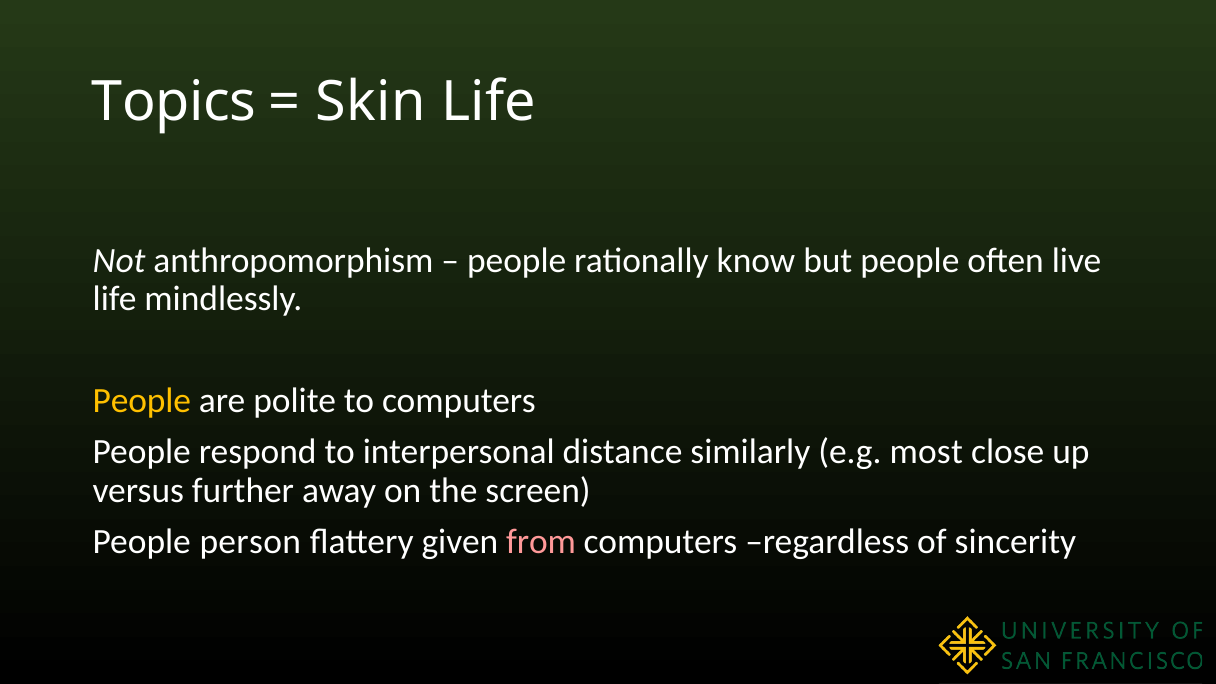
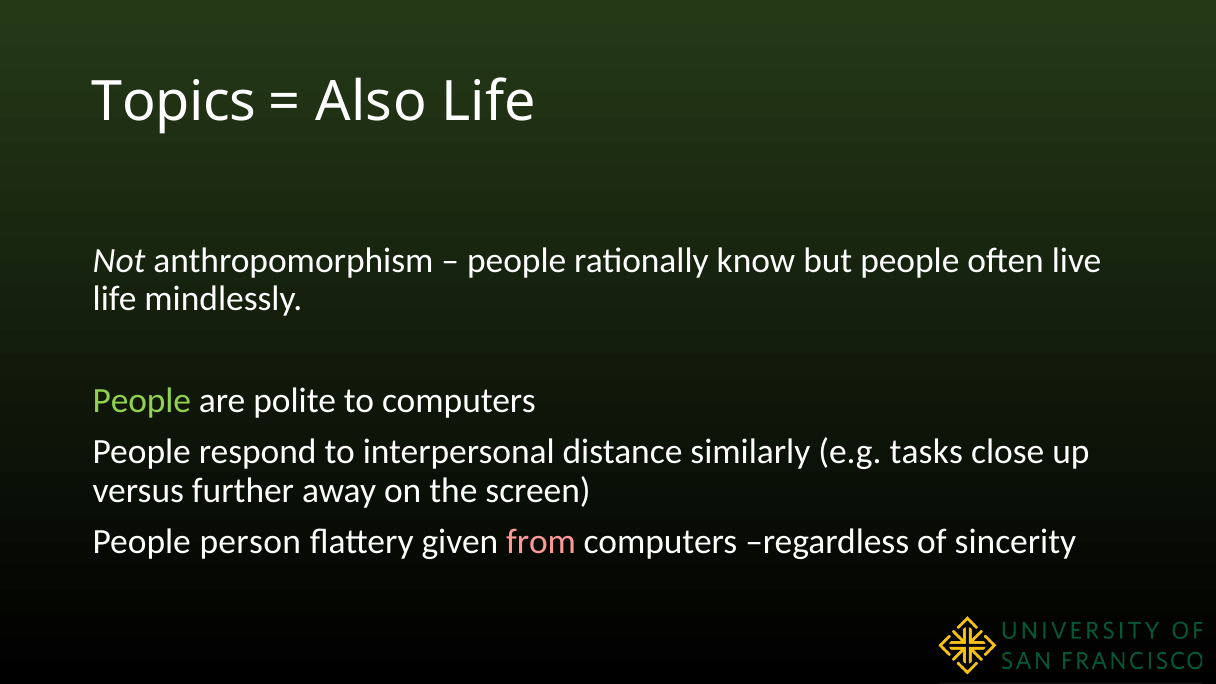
Skin: Skin -> Also
People at (142, 401) colour: yellow -> light green
most: most -> tasks
